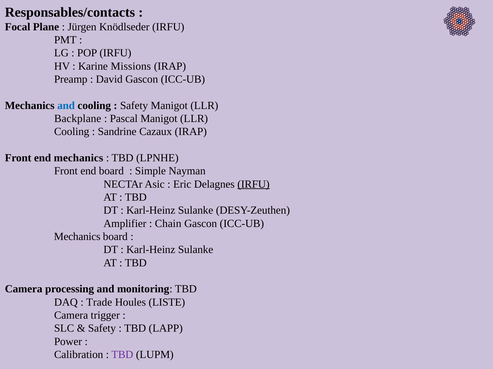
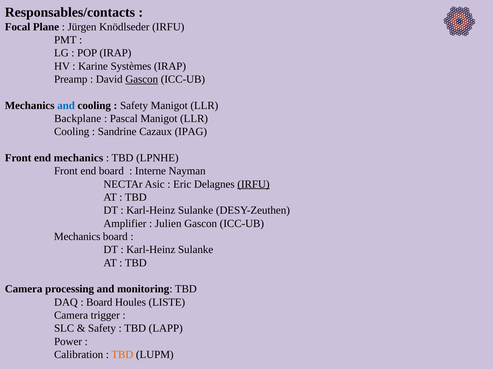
POP IRFU: IRFU -> IRAP
Missions: Missions -> Systèmes
Gascon at (142, 79) underline: none -> present
Cazaux IRAP: IRAP -> IPAG
Simple: Simple -> Interne
Chain: Chain -> Julien
Trade at (99, 303): Trade -> Board
TBD at (122, 355) colour: purple -> orange
